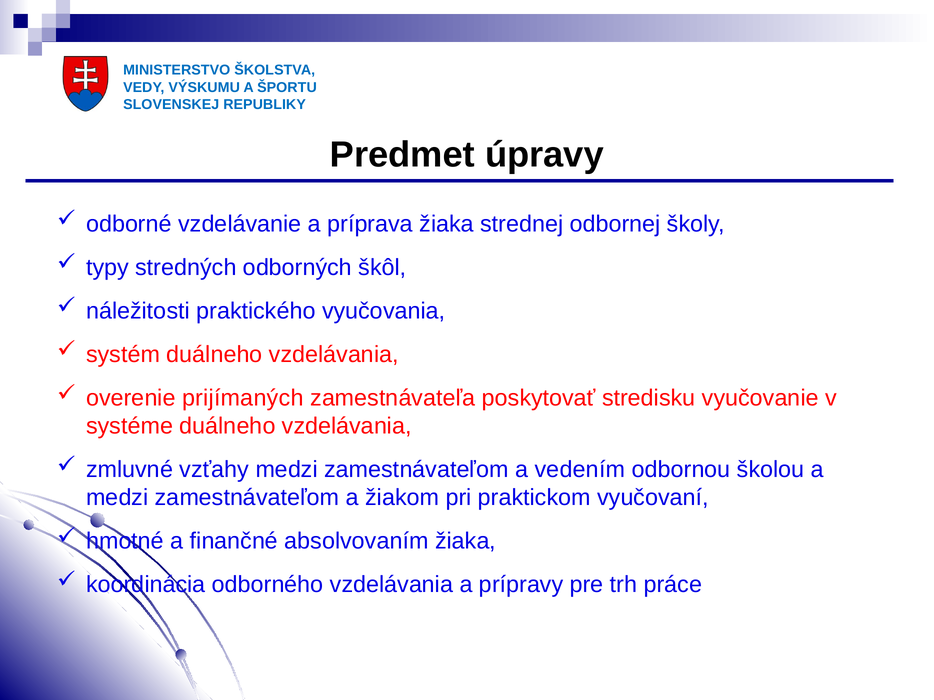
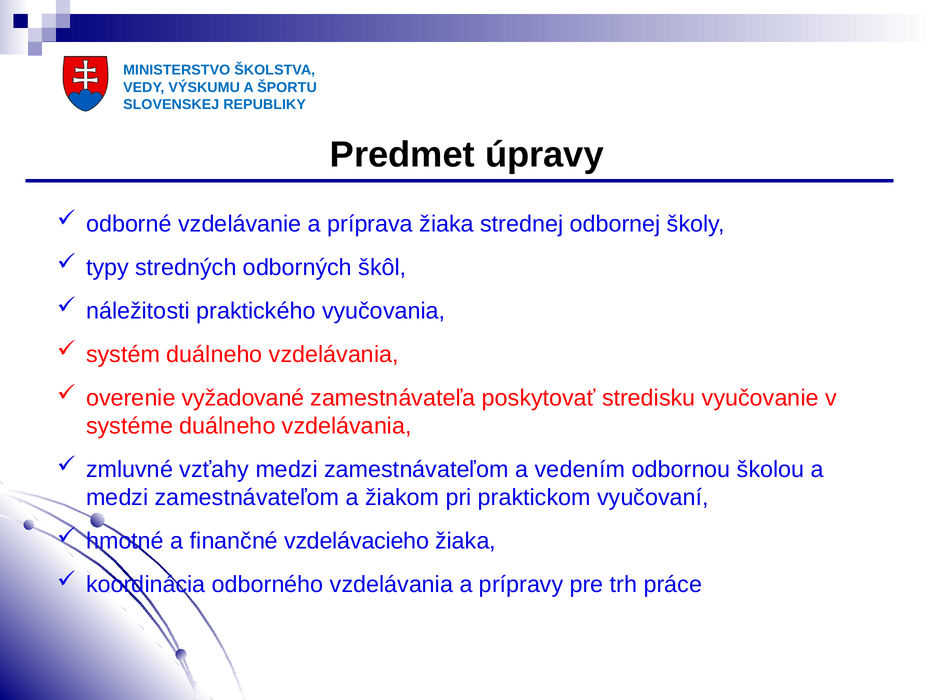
prijímaných: prijímaných -> vyžadované
absolvovaním: absolvovaním -> vzdelávacieho
